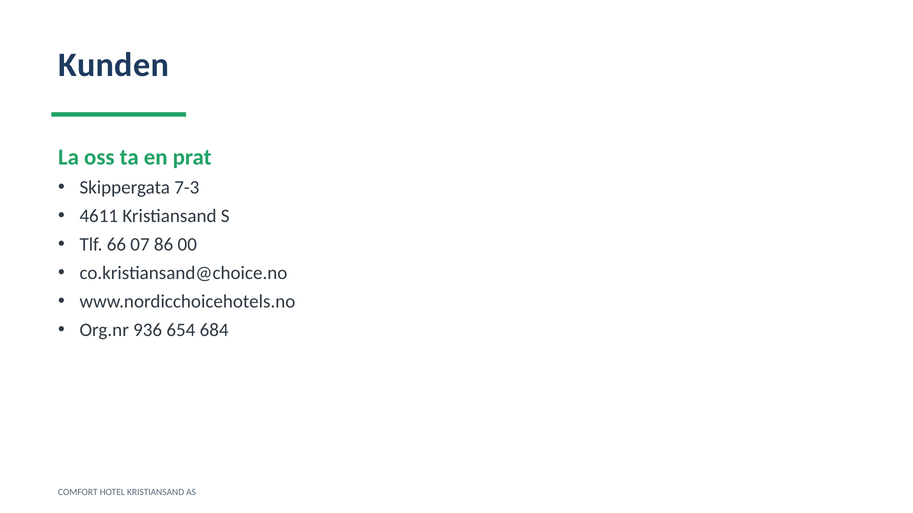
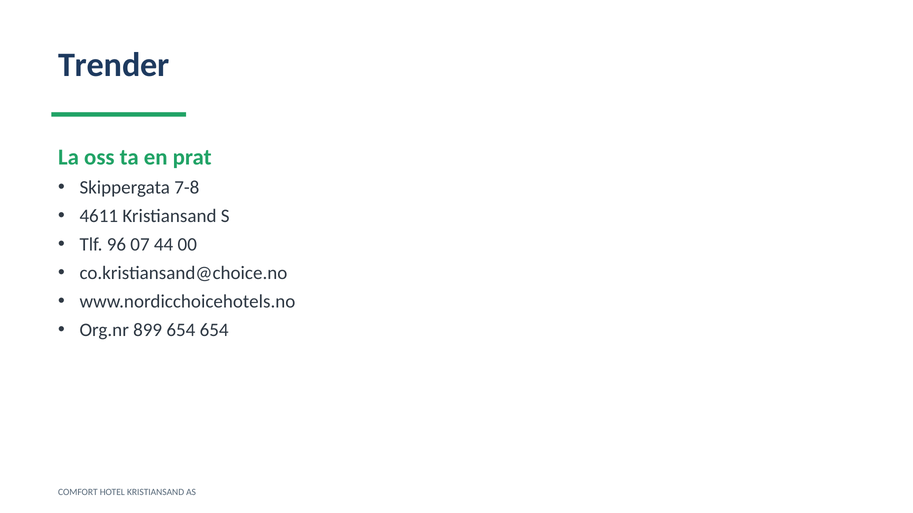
Kunden: Kunden -> Trender
7-3: 7-3 -> 7-8
66: 66 -> 96
86: 86 -> 44
936: 936 -> 899
654 684: 684 -> 654
